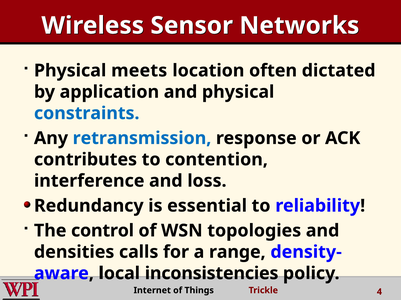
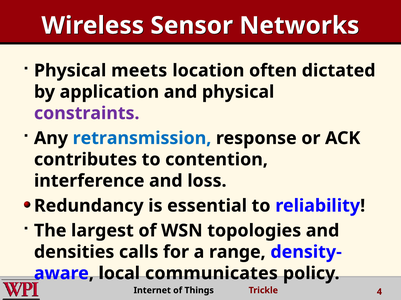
constraints colour: blue -> purple
control: control -> largest
inconsistencies: inconsistencies -> communicates
